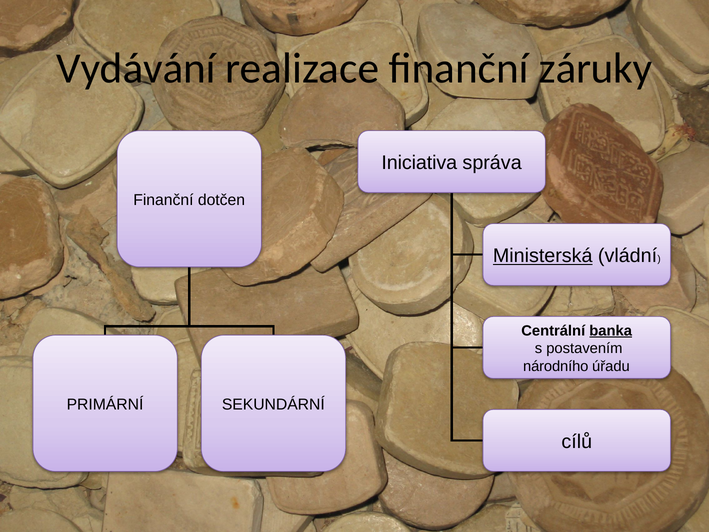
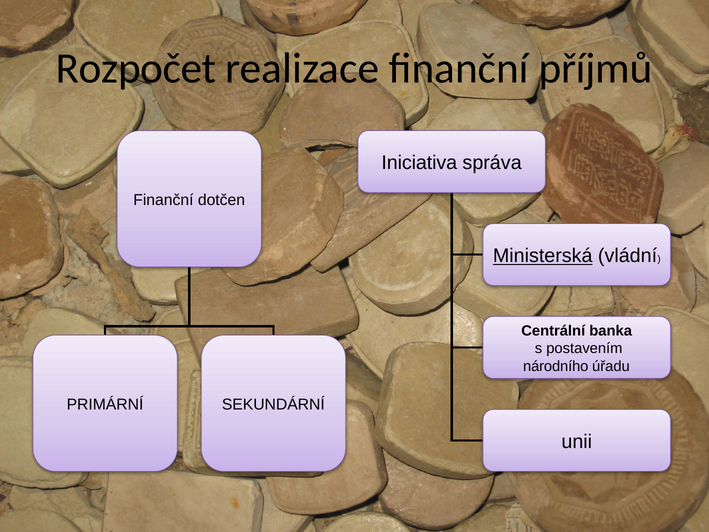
Vydávání: Vydávání -> Rozpočet
záruky: záruky -> příjmů
banka underline: present -> none
cílů: cílů -> unii
